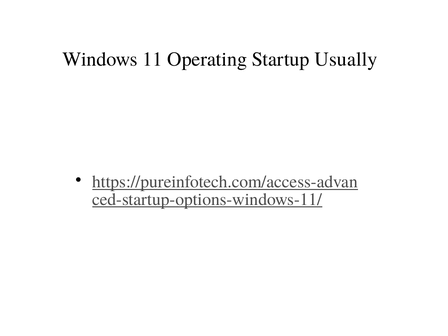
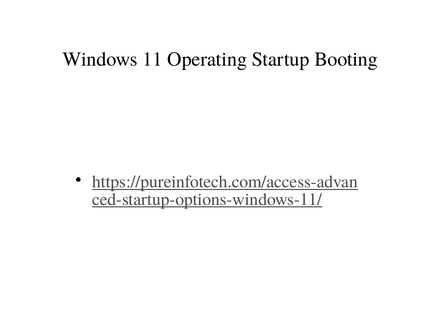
Usually: Usually -> Booting
